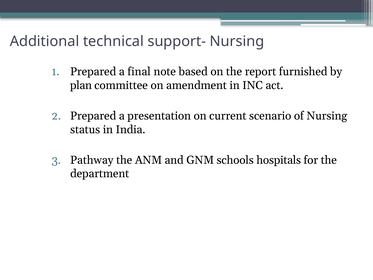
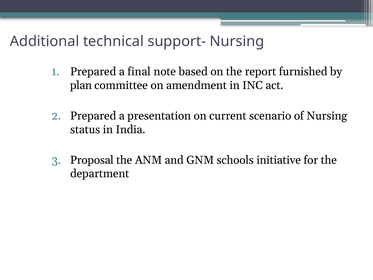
Pathway: Pathway -> Proposal
hospitals: hospitals -> initiative
